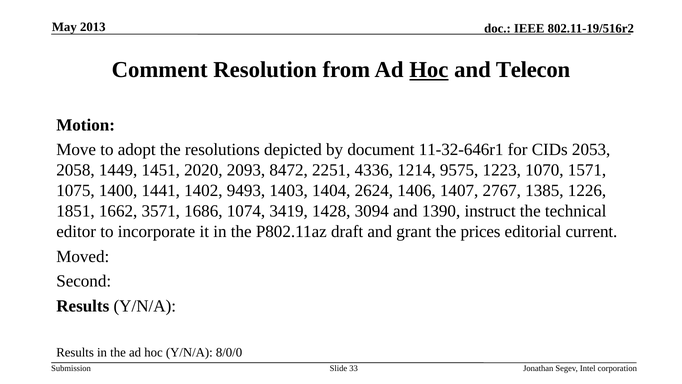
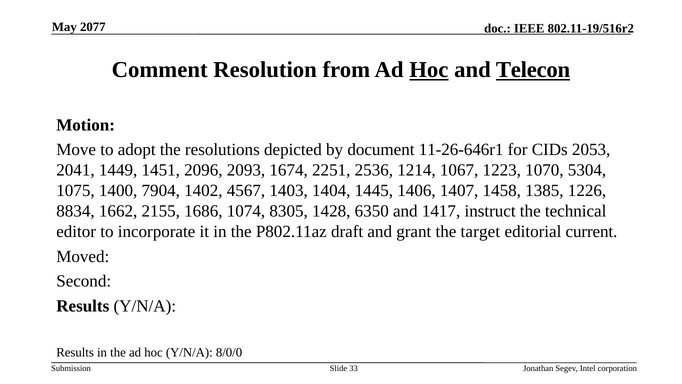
2013: 2013 -> 2077
Telecon underline: none -> present
11-32-646r1: 11-32-646r1 -> 11-26-646r1
2058: 2058 -> 2041
2020: 2020 -> 2096
8472: 8472 -> 1674
4336: 4336 -> 2536
9575: 9575 -> 1067
1571: 1571 -> 5304
1441: 1441 -> 7904
9493: 9493 -> 4567
2624: 2624 -> 1445
2767: 2767 -> 1458
1851: 1851 -> 8834
3571: 3571 -> 2155
3419: 3419 -> 8305
3094: 3094 -> 6350
1390: 1390 -> 1417
prices: prices -> target
